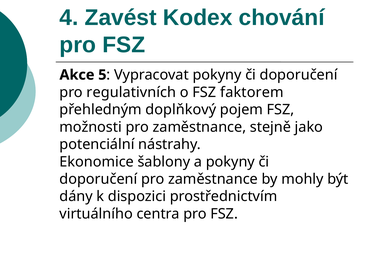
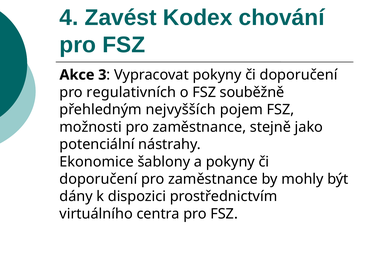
5: 5 -> 3
faktorem: faktorem -> souběžně
doplňkový: doplňkový -> nejvyšších
